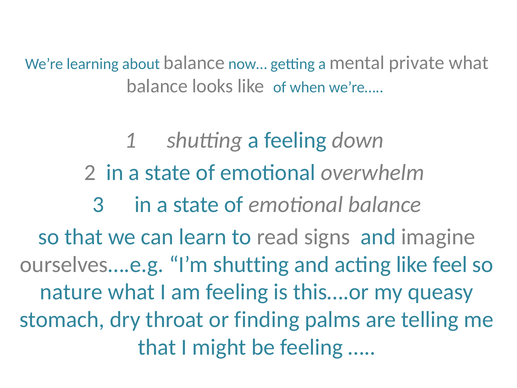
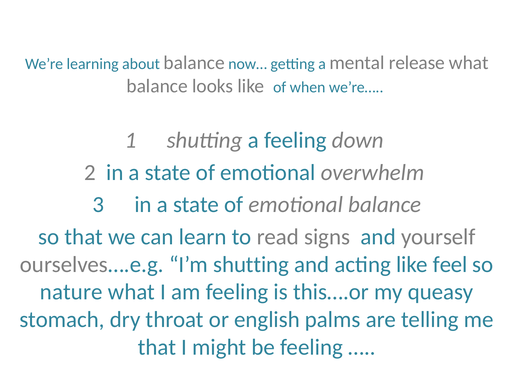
private: private -> release
imagine: imagine -> yourself
finding: finding -> english
